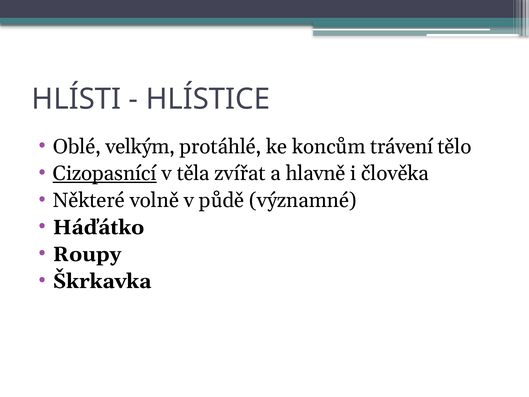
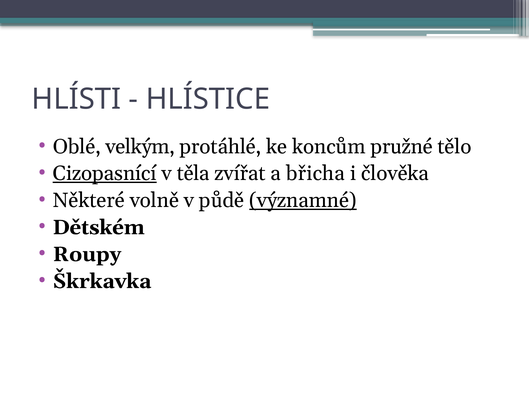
trávení: trávení -> pružné
hlavně: hlavně -> břicha
významné underline: none -> present
Háďátko: Háďátko -> Dětském
